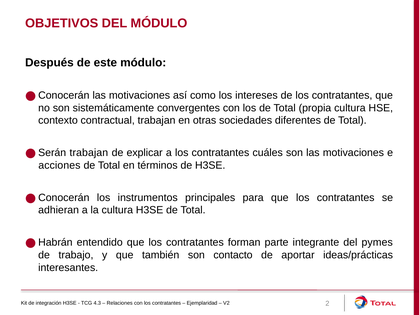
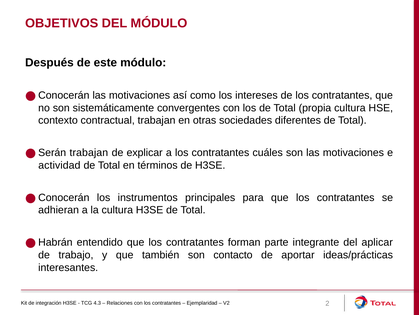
acciones: acciones -> actividad
pymes: pymes -> aplicar
